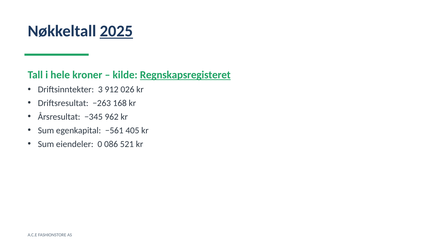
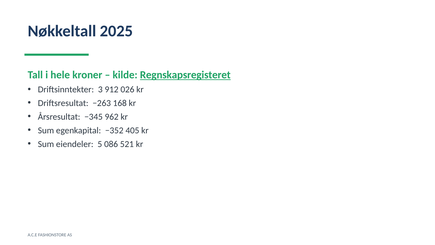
2025 underline: present -> none
−561: −561 -> −352
0: 0 -> 5
